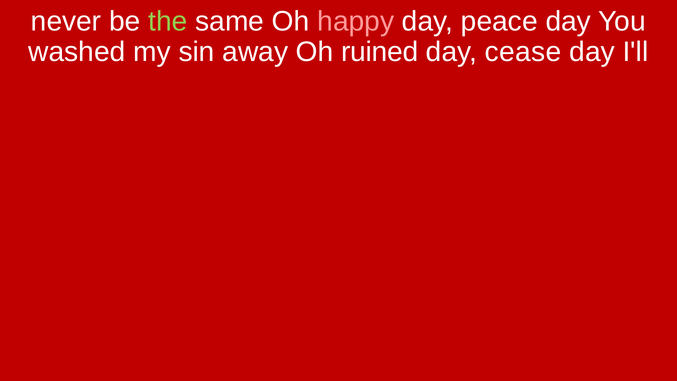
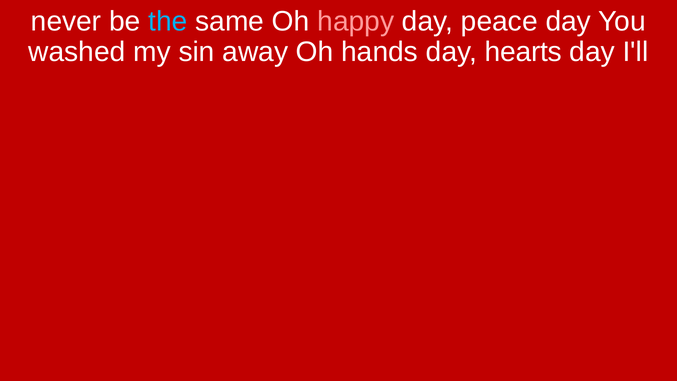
the colour: light green -> light blue
ruined: ruined -> hands
cease: cease -> hearts
